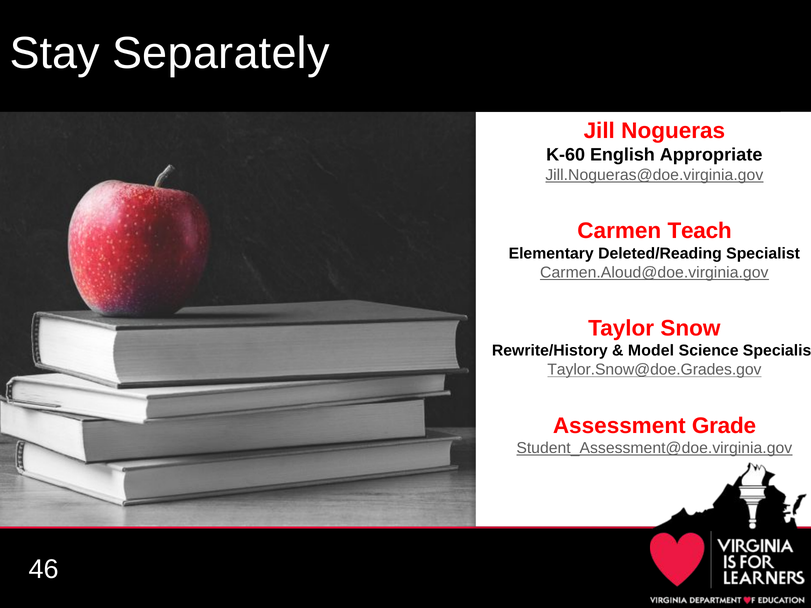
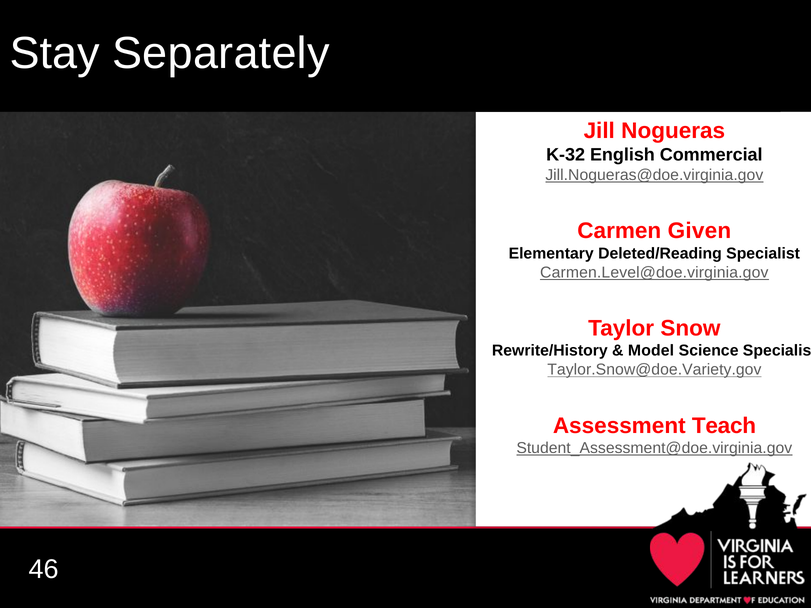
K-60: K-60 -> K-32
Appropriate: Appropriate -> Commercial
Teach: Teach -> Given
Carmen.Aloud@doe.virginia.gov: Carmen.Aloud@doe.virginia.gov -> Carmen.Level@doe.virginia.gov
Taylor.Snow@doe.Grades.gov: Taylor.Snow@doe.Grades.gov -> Taylor.Snow@doe.Variety.gov
Grade: Grade -> Teach
